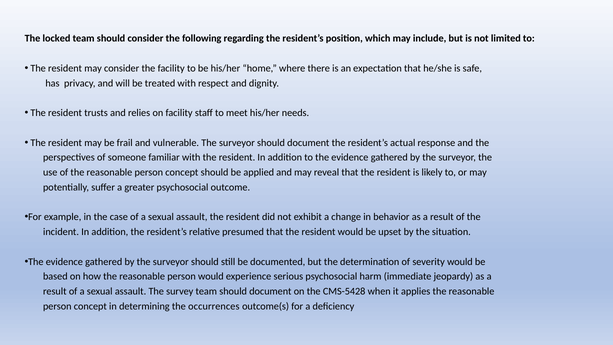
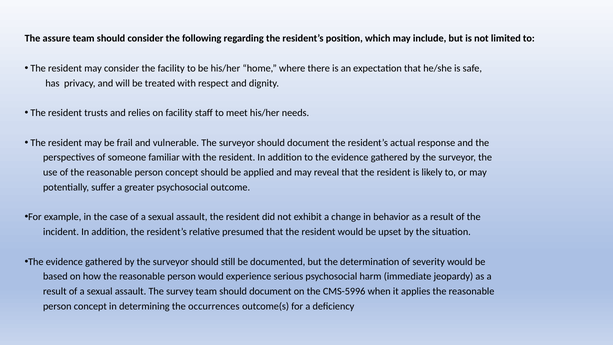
locked: locked -> assure
CMS-5428: CMS-5428 -> CMS-5996
